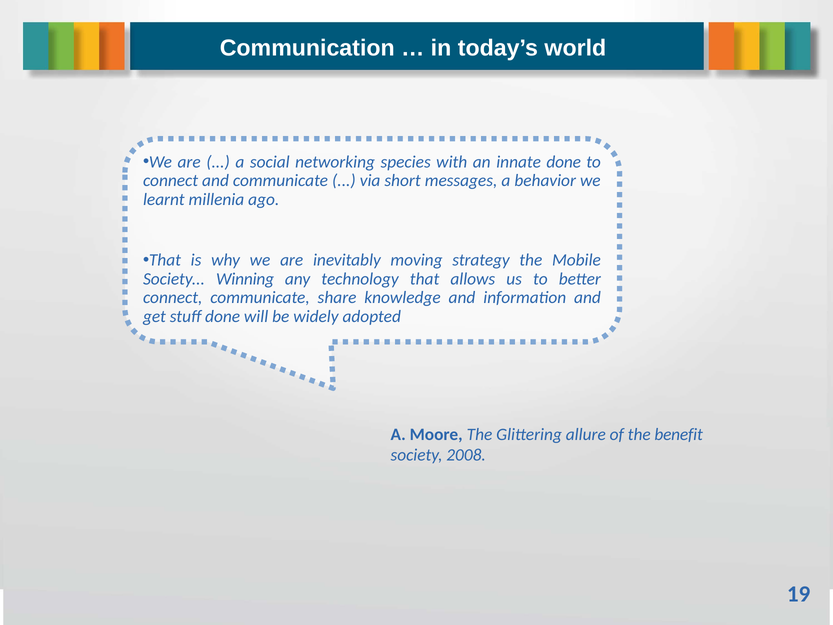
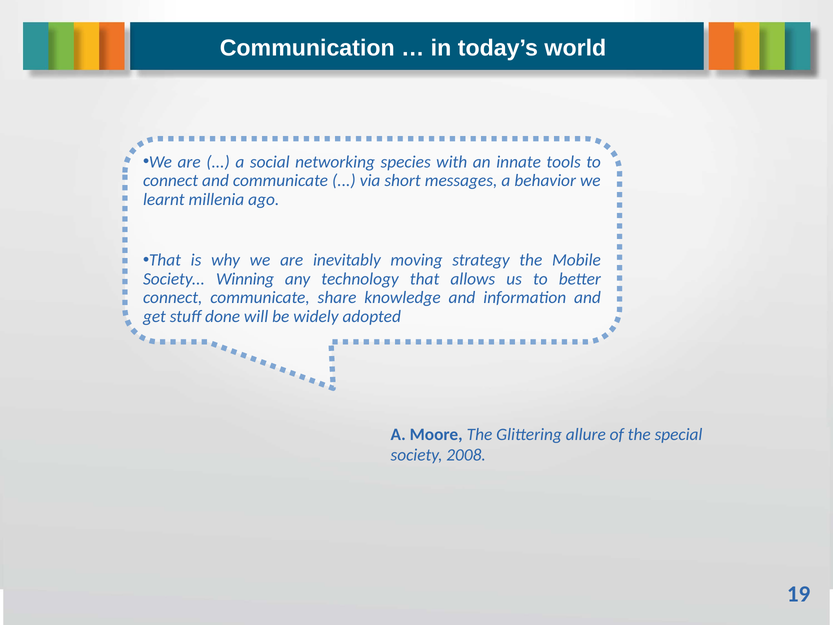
innate done: done -> tools
benefit: benefit -> special
